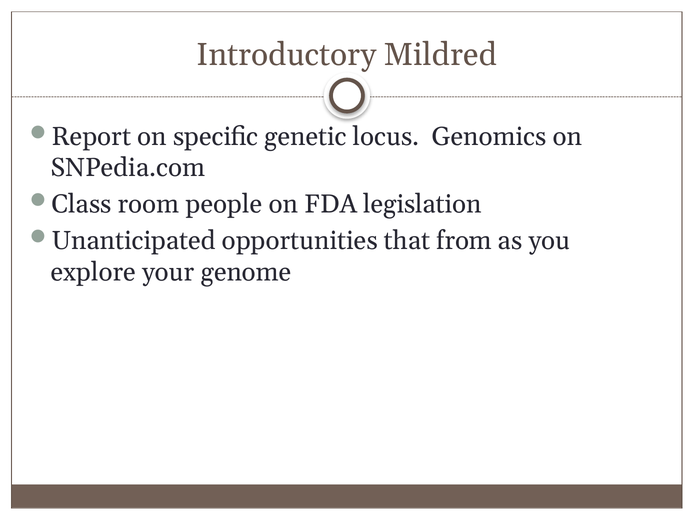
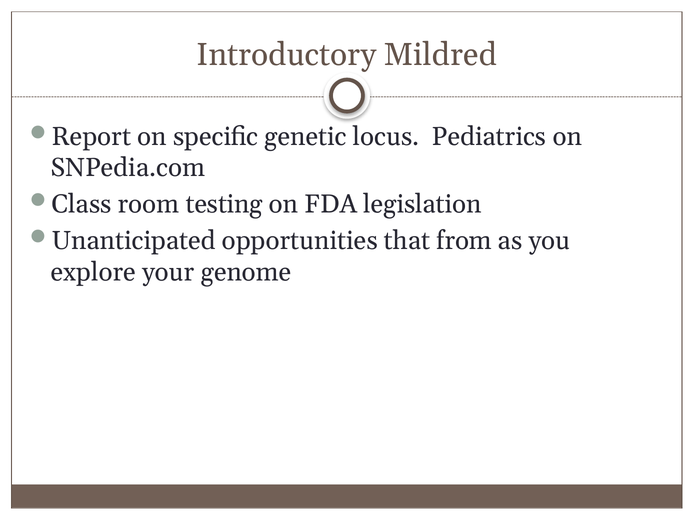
Genomics: Genomics -> Pediatrics
people: people -> testing
